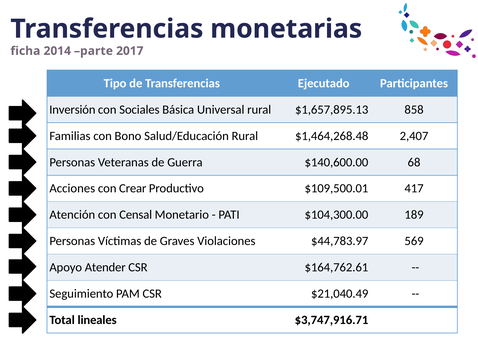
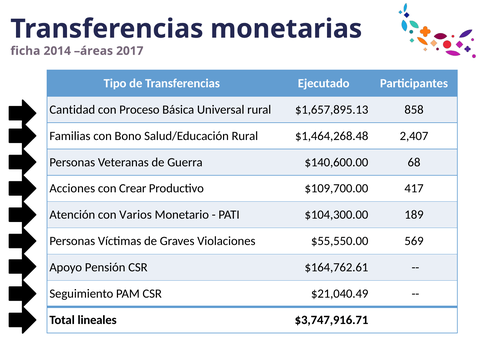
parte: parte -> áreas
Inversión: Inversión -> Cantidad
Sociales: Sociales -> Proceso
$109,500.01: $109,500.01 -> $109,700.00
Censal: Censal -> Varios
$44,783.97: $44,783.97 -> $55,550.00
Atender: Atender -> Pensión
